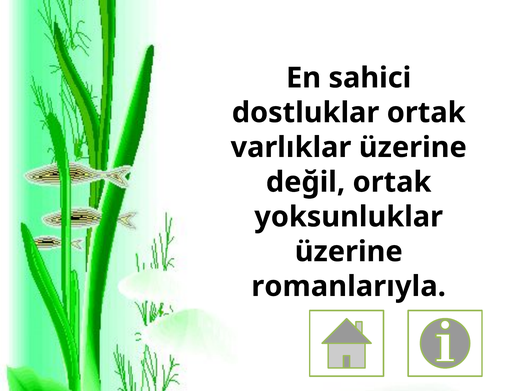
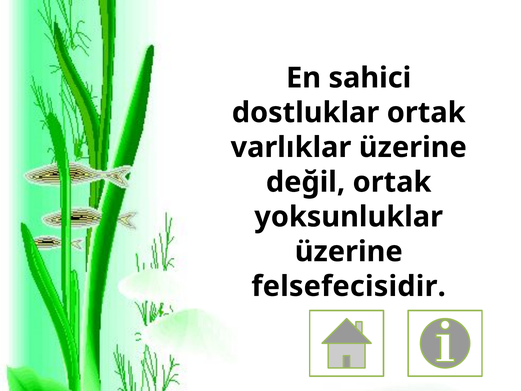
romanlarıyla: romanlarıyla -> felsefecisidir
